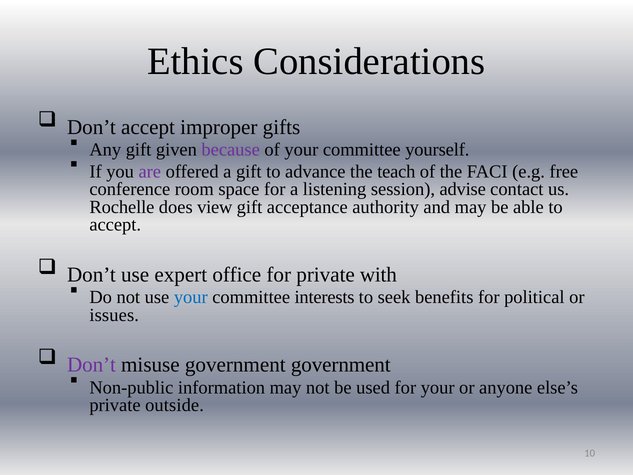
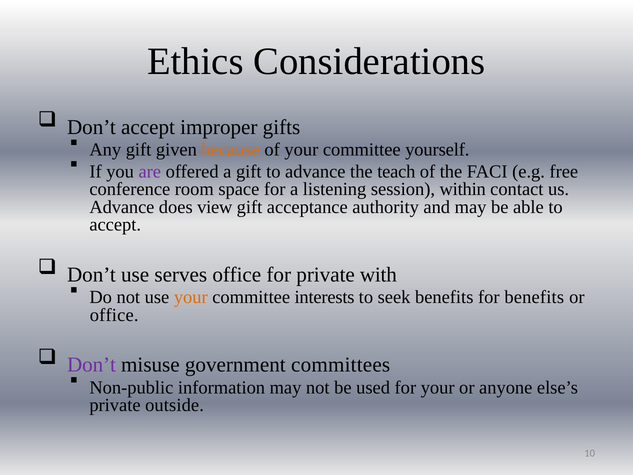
because colour: purple -> orange
advise: advise -> within
Rochelle at (122, 207): Rochelle -> Advance
expert: expert -> serves
your at (191, 297) colour: blue -> orange
for political: political -> benefits
issues at (114, 315): issues -> office
government government: government -> committees
